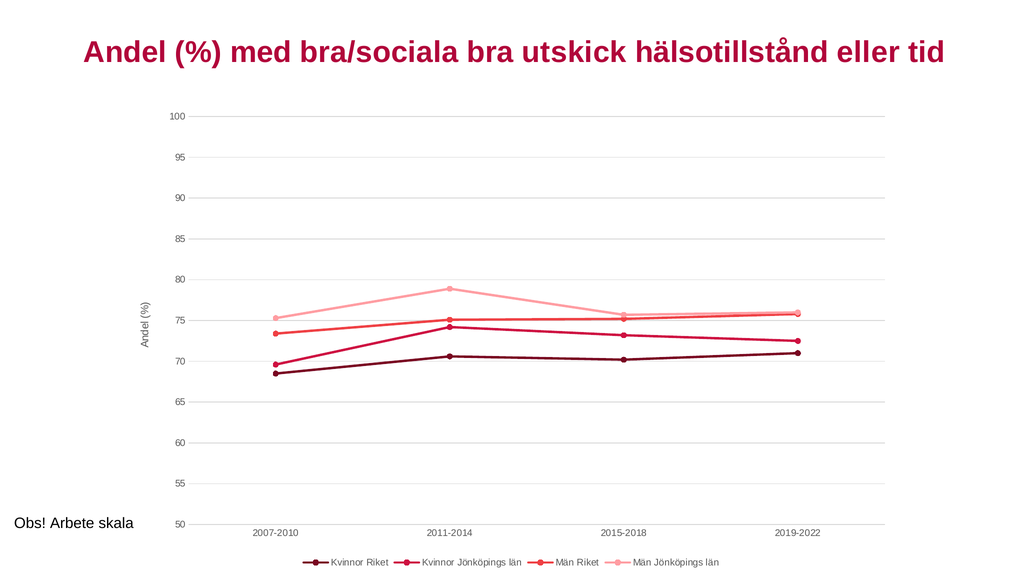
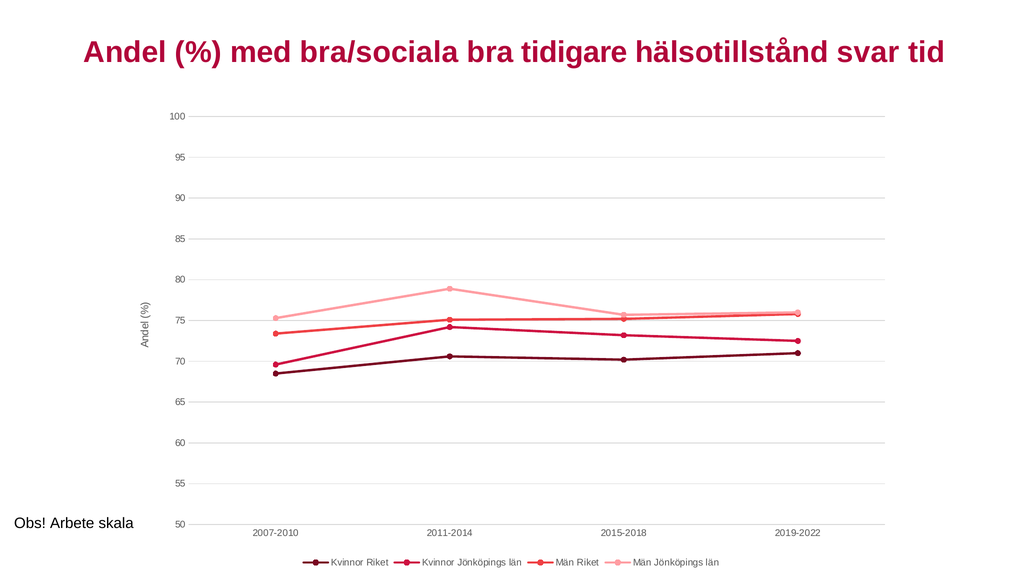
utskick: utskick -> tidigare
eller: eller -> svar
